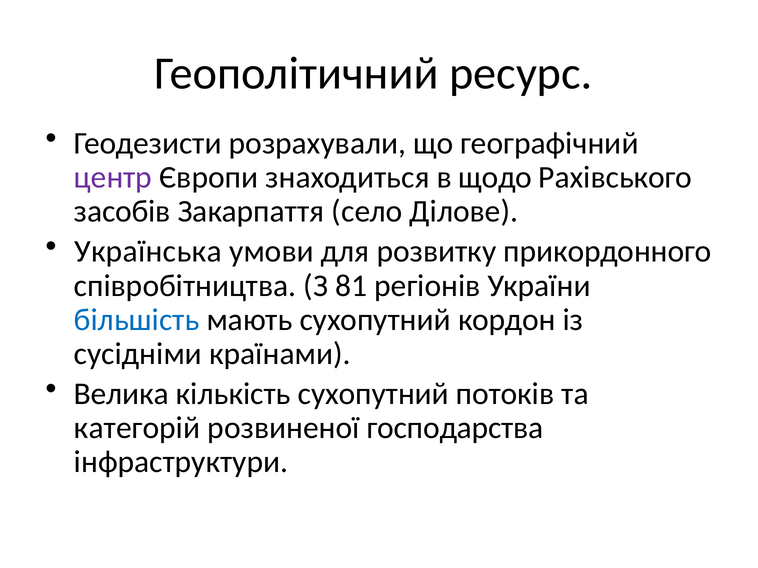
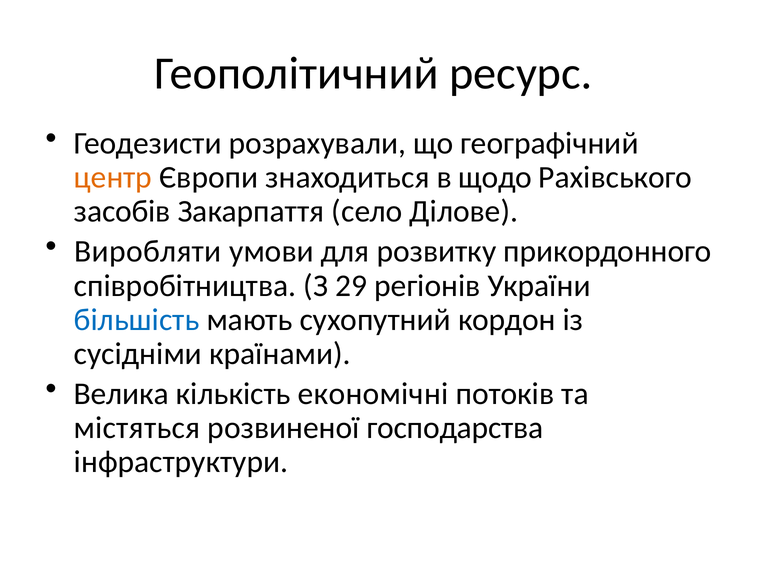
центр colour: purple -> orange
Українська: Українська -> Виробляти
81: 81 -> 29
кількість сухопутний: сухопутний -> економічні
категорій: категорій -> містяться
